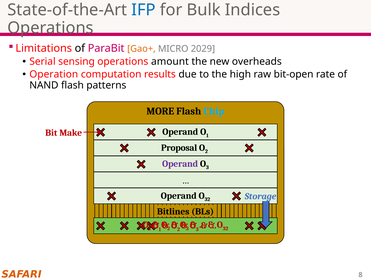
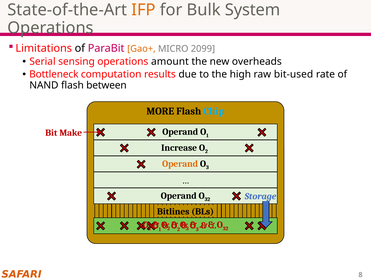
IFP colour: blue -> orange
Indices: Indices -> System
2029: 2029 -> 2099
Operation: Operation -> Bottleneck
bit-open: bit-open -> bit-used
patterns: patterns -> between
Proposal: Proposal -> Increase
Operand at (180, 163) colour: purple -> orange
